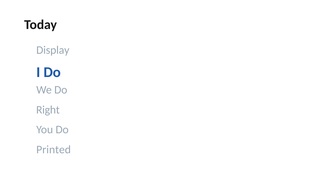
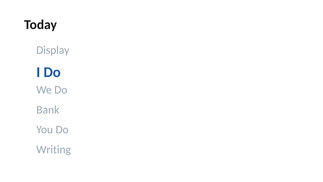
Right: Right -> Bank
Printed: Printed -> Writing
